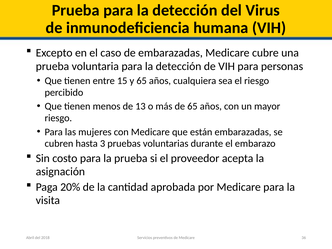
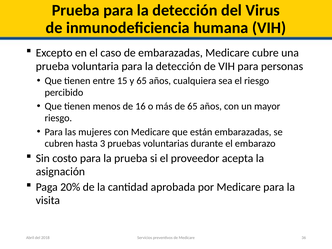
13: 13 -> 16
